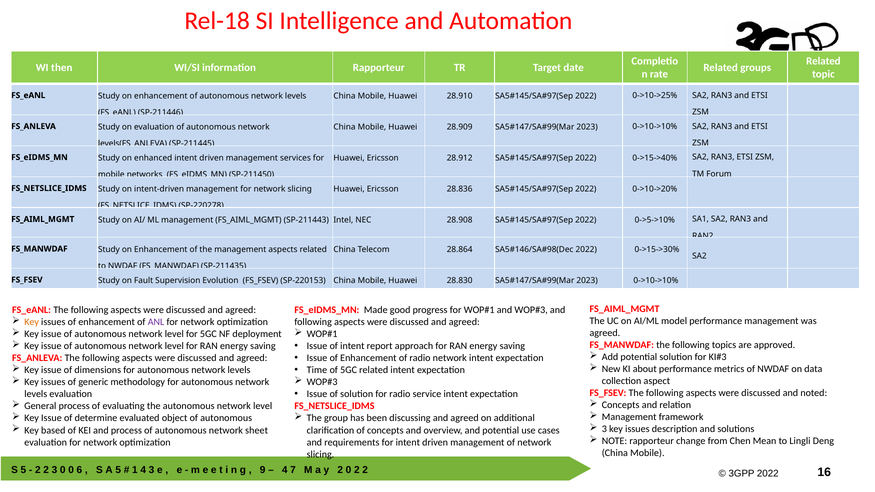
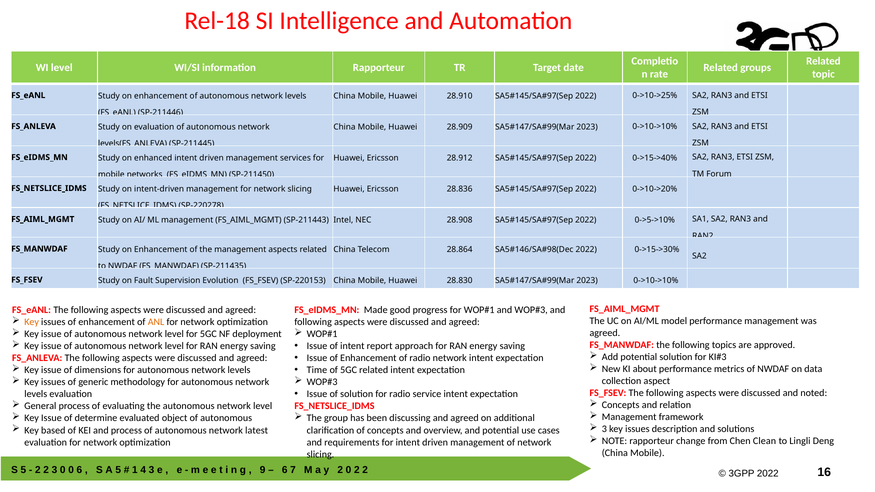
WI then: then -> level
ANL colour: purple -> orange
sheet: sheet -> latest
Mean: Mean -> Clean
4 at (285, 470): 4 -> 6
